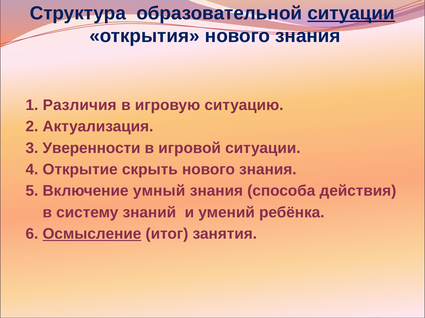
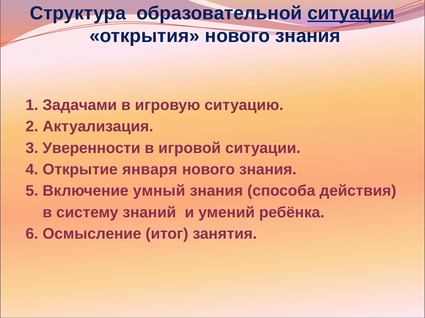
Различия: Различия -> Задачами
скрыть: скрыть -> января
Осмысление underline: present -> none
